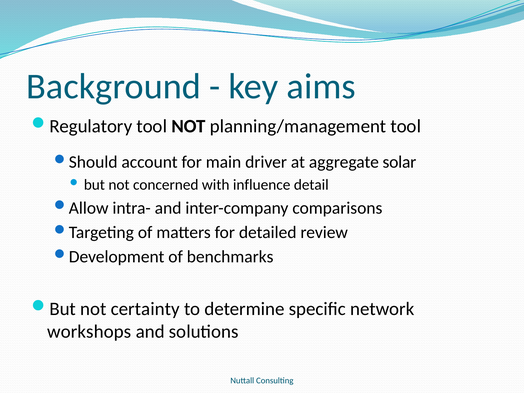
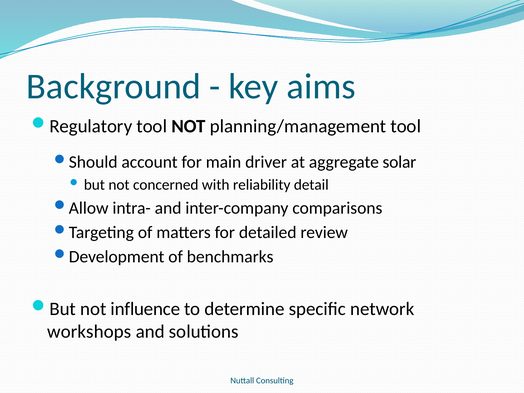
influence: influence -> reliability
certainty: certainty -> influence
